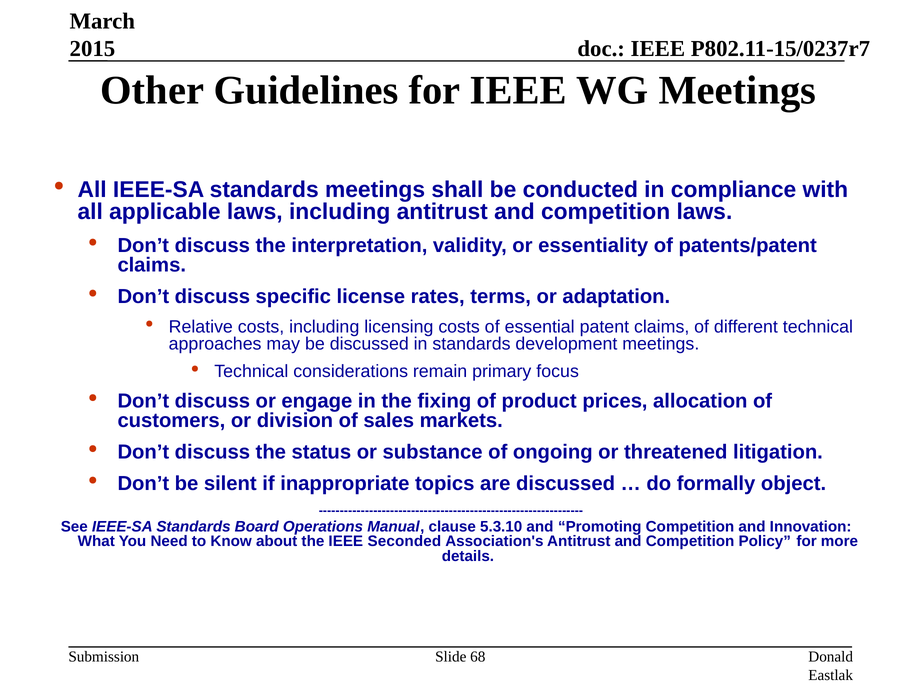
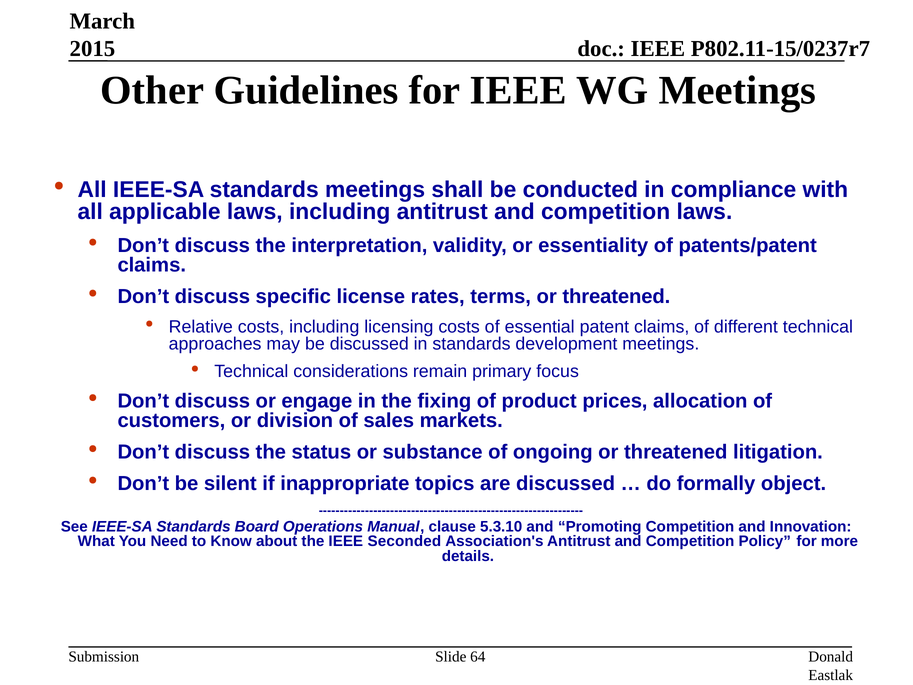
terms or adaptation: adaptation -> threatened
68: 68 -> 64
